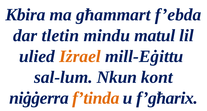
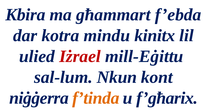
tletin: tletin -> kotra
matul: matul -> kinitx
Iżrael colour: orange -> red
